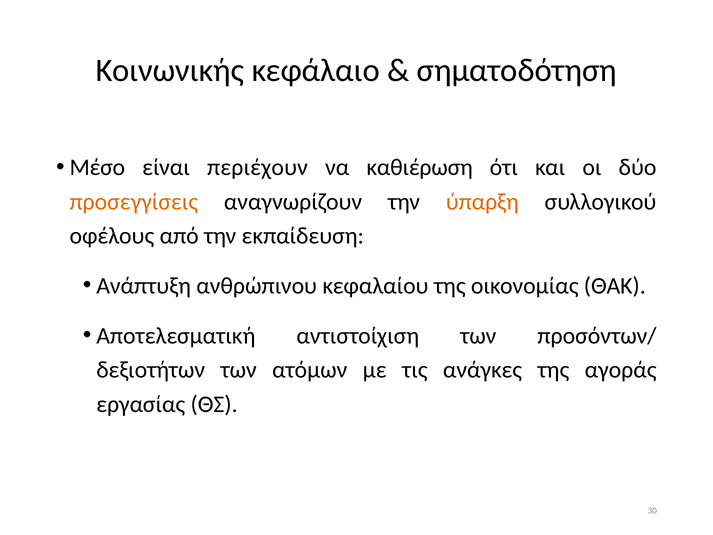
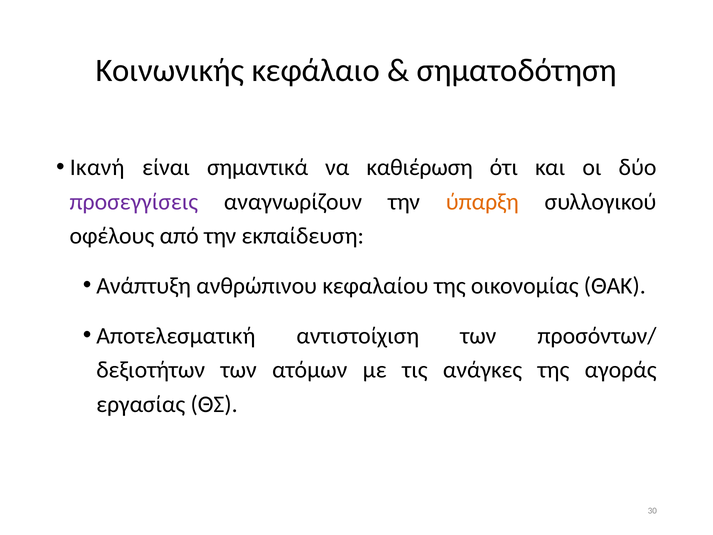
Μέσο: Μέσο -> Ικανή
περιέχουν: περιέχουν -> σημαντικά
προσεγγίσεις colour: orange -> purple
